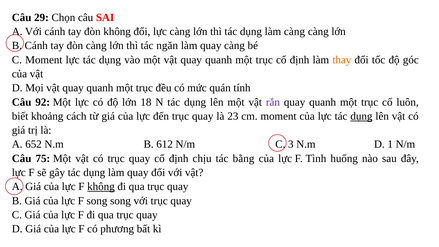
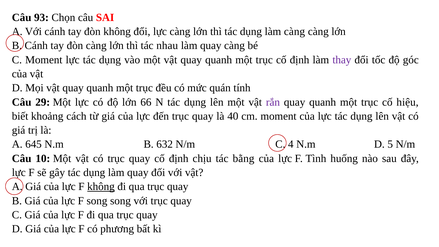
29: 29 -> 93
ngăn: ngăn -> nhau
thay colour: orange -> purple
92: 92 -> 29
18: 18 -> 66
luôn: luôn -> hiệu
23: 23 -> 40
dụng at (361, 116) underline: present -> none
652: 652 -> 645
612: 612 -> 632
3: 3 -> 4
1: 1 -> 5
75: 75 -> 10
